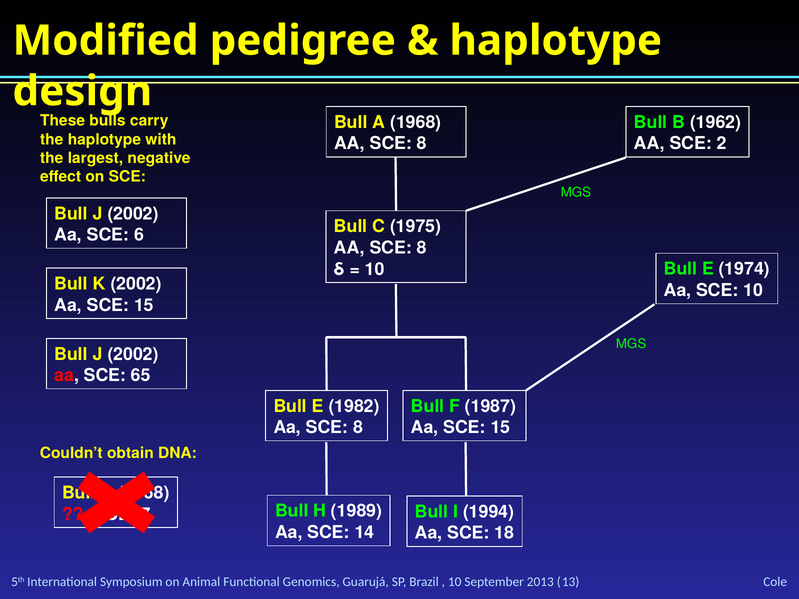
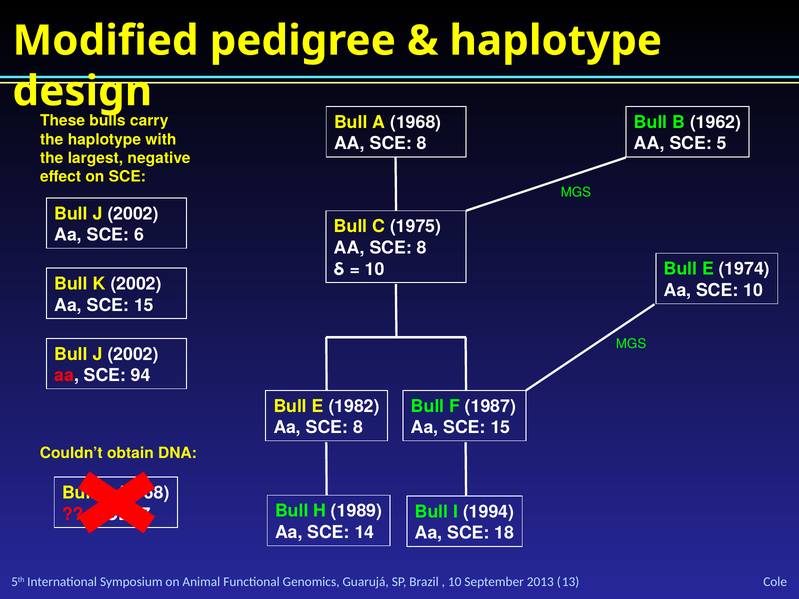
2: 2 -> 5
65: 65 -> 94
